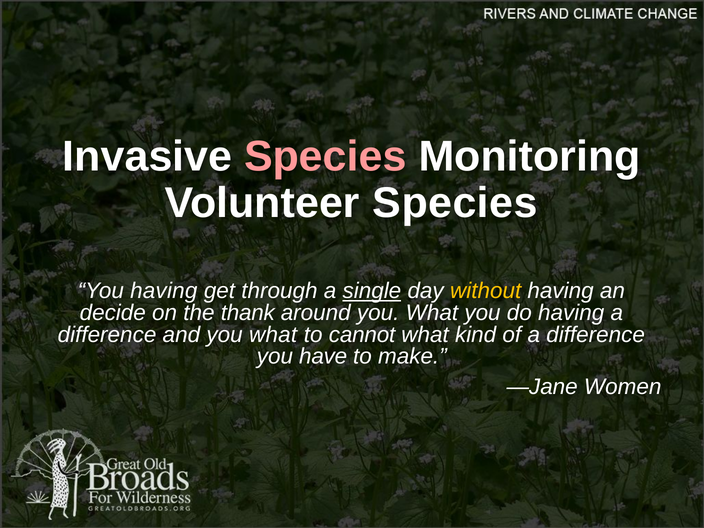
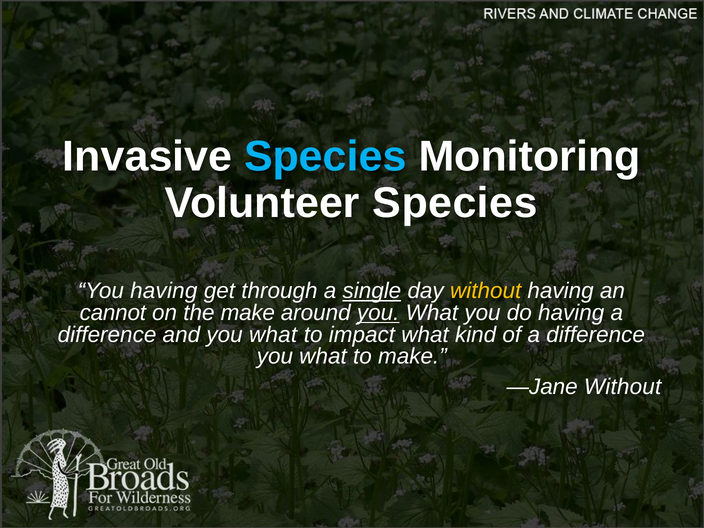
Species at (325, 157) colour: pink -> light blue
decide: decide -> cannot
the thank: thank -> make
you at (378, 313) underline: none -> present
cannot: cannot -> impact
have at (323, 356): have -> what
—Jane Women: Women -> Without
